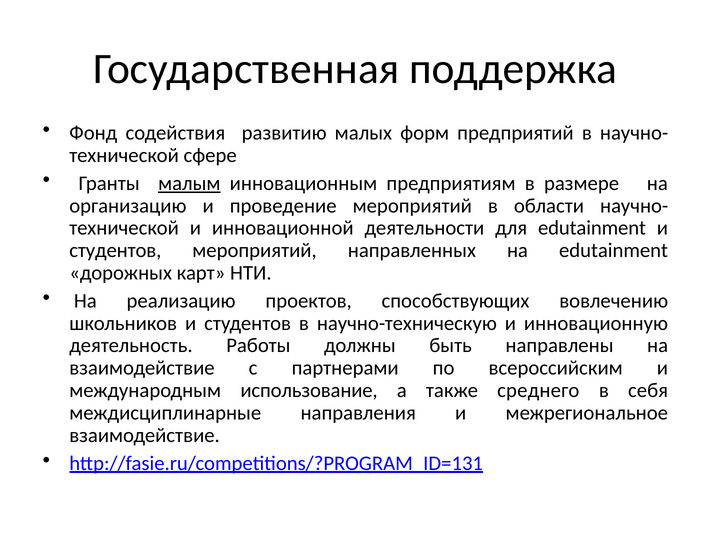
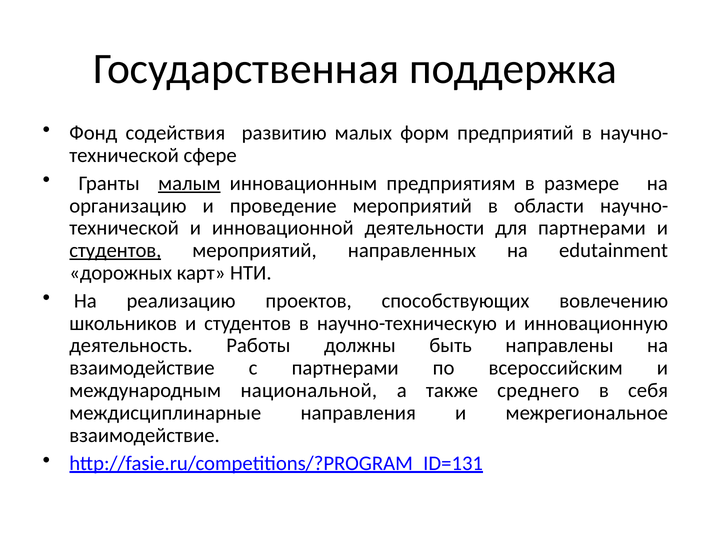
для edutainment: edutainment -> партнерами
студентов at (115, 251) underline: none -> present
использование: использование -> национальной
